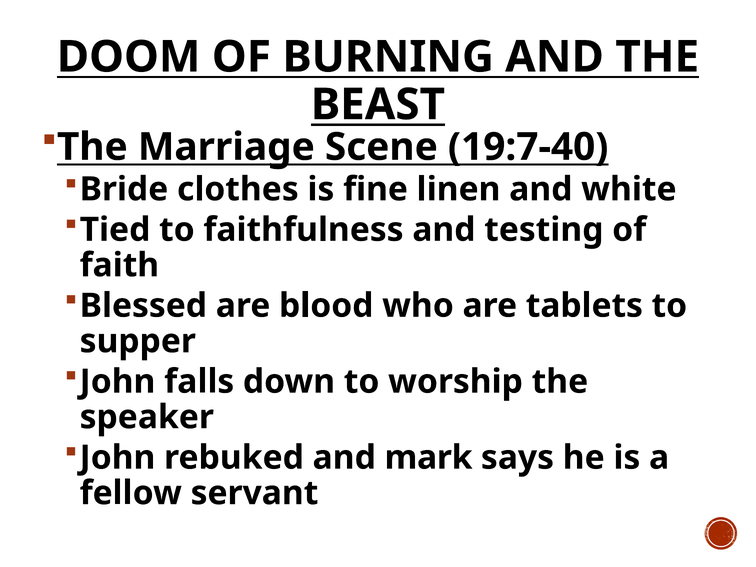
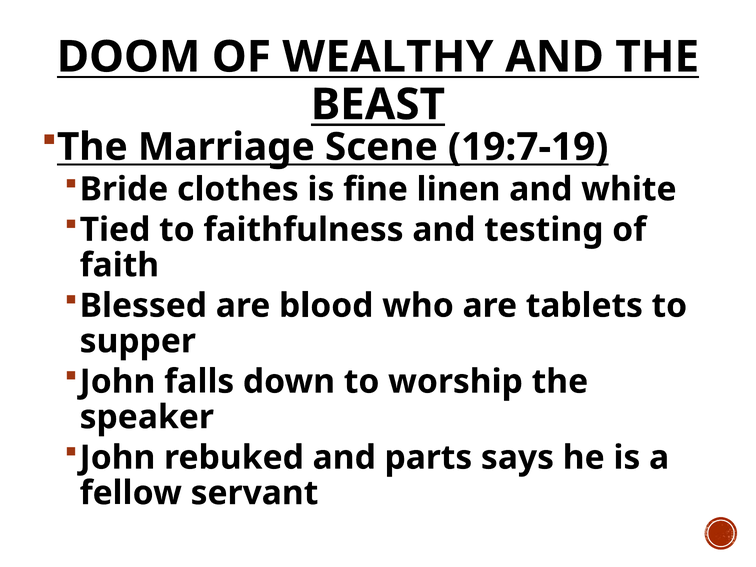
BURNING: BURNING -> WEALTHY
19:7-40: 19:7-40 -> 19:7-19
mark: mark -> parts
